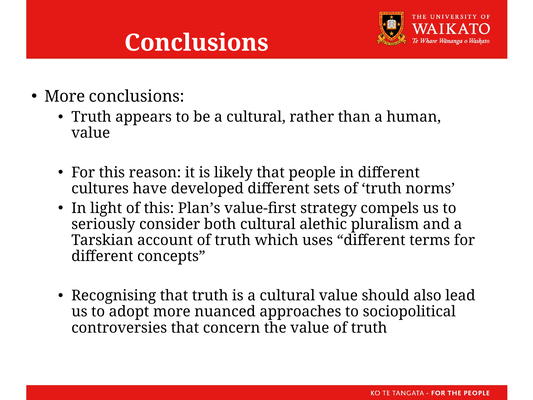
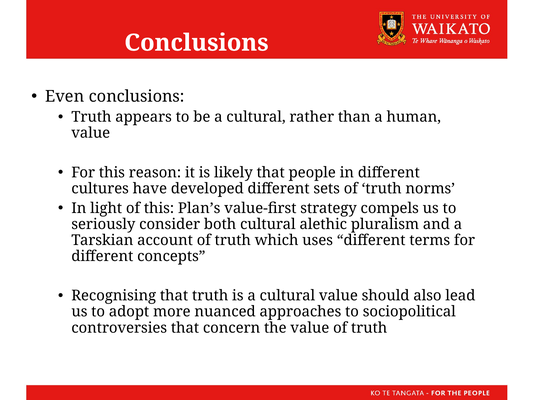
More at (65, 96): More -> Even
